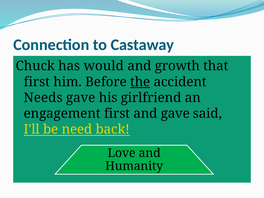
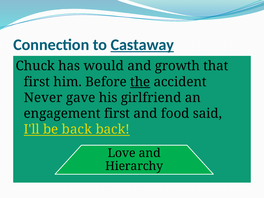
Castaway underline: none -> present
Needs: Needs -> Never
and gave: gave -> food
be need: need -> back
Humanity: Humanity -> Hierarchy
